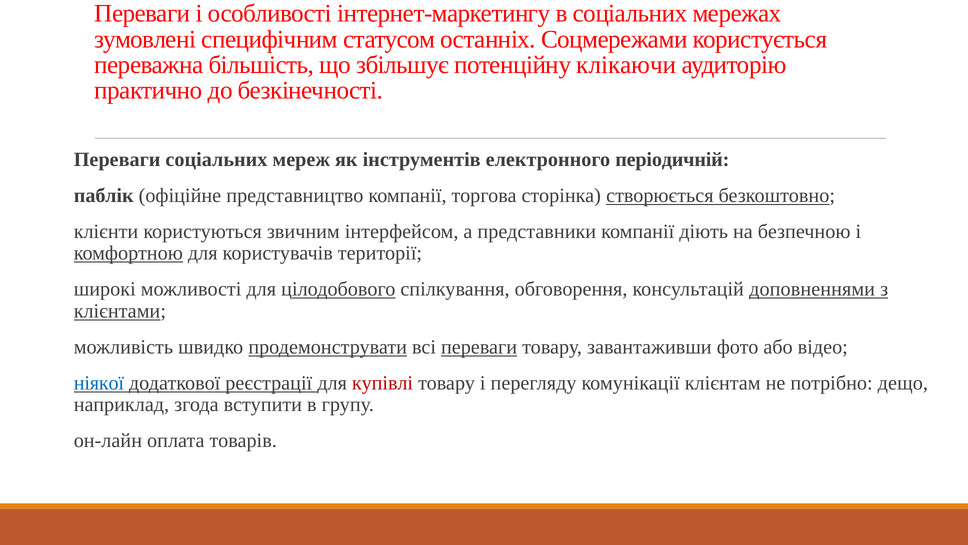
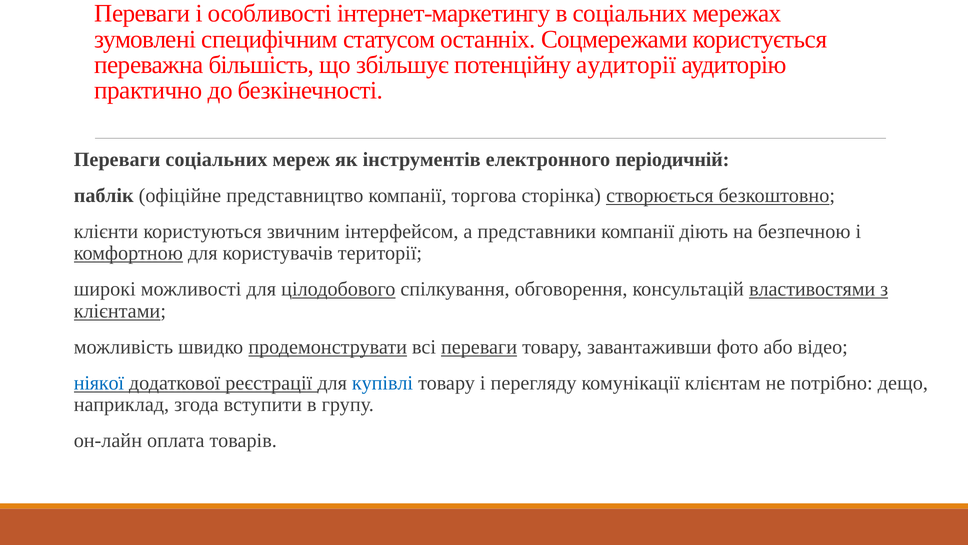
клікаючи: клікаючи -> аудиторії
доповненнями: доповненнями -> властивостями
купівлі colour: red -> blue
